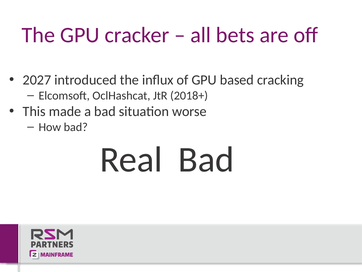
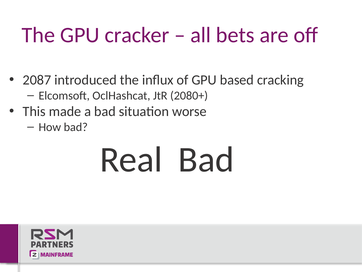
2027: 2027 -> 2087
2018+: 2018+ -> 2080+
